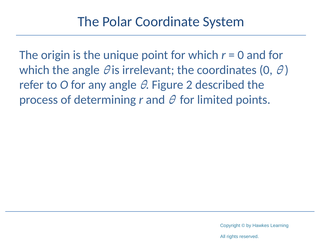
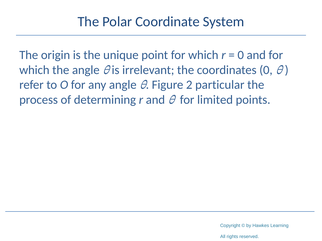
described: described -> particular
